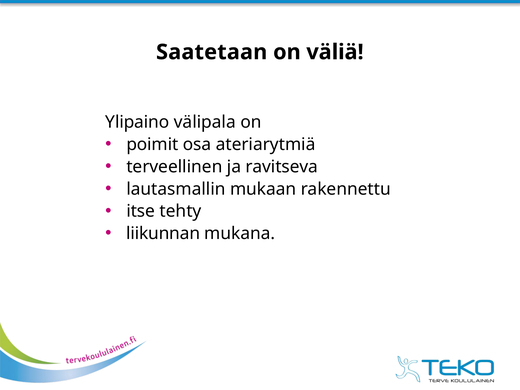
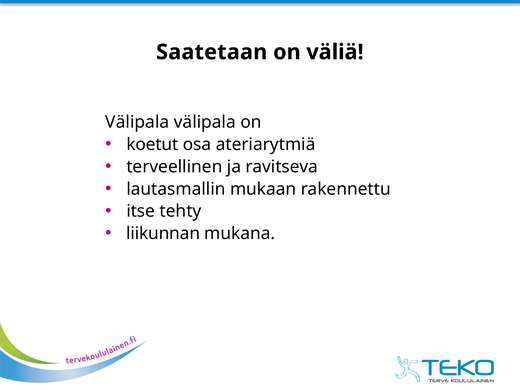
Ylipaino at (137, 122): Ylipaino -> Välipala
poimit: poimit -> koetut
